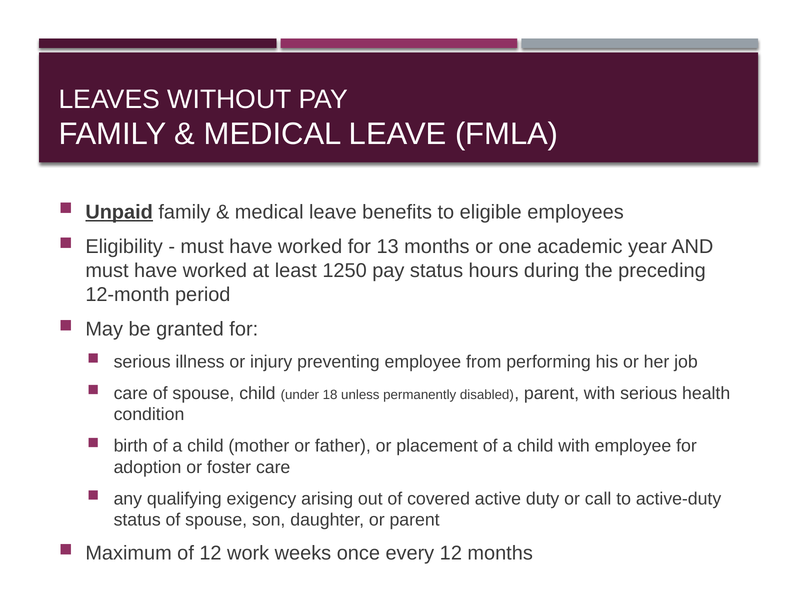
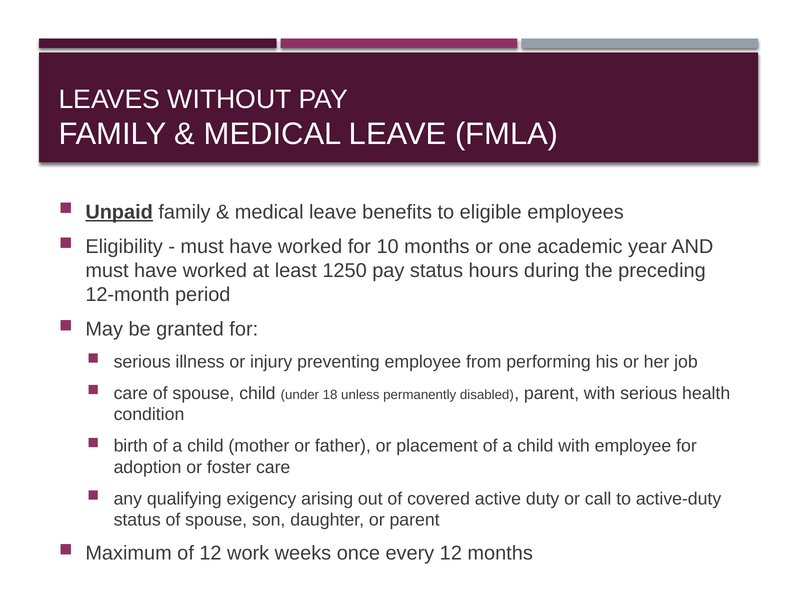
13: 13 -> 10
